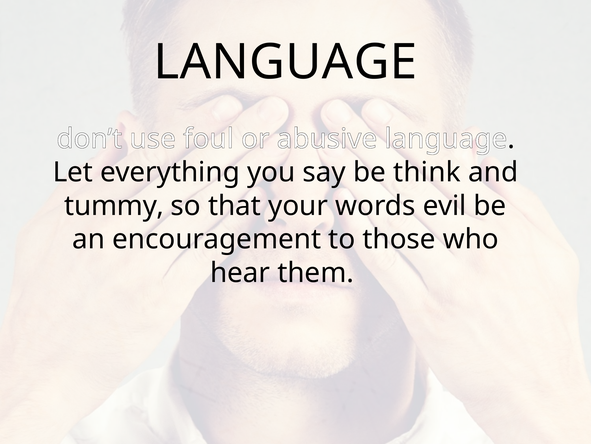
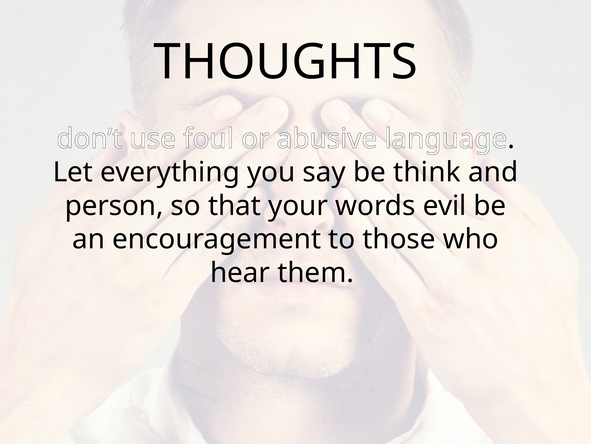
LANGUAGE at (285, 62): LANGUAGE -> THOUGHTS
tummy: tummy -> person
